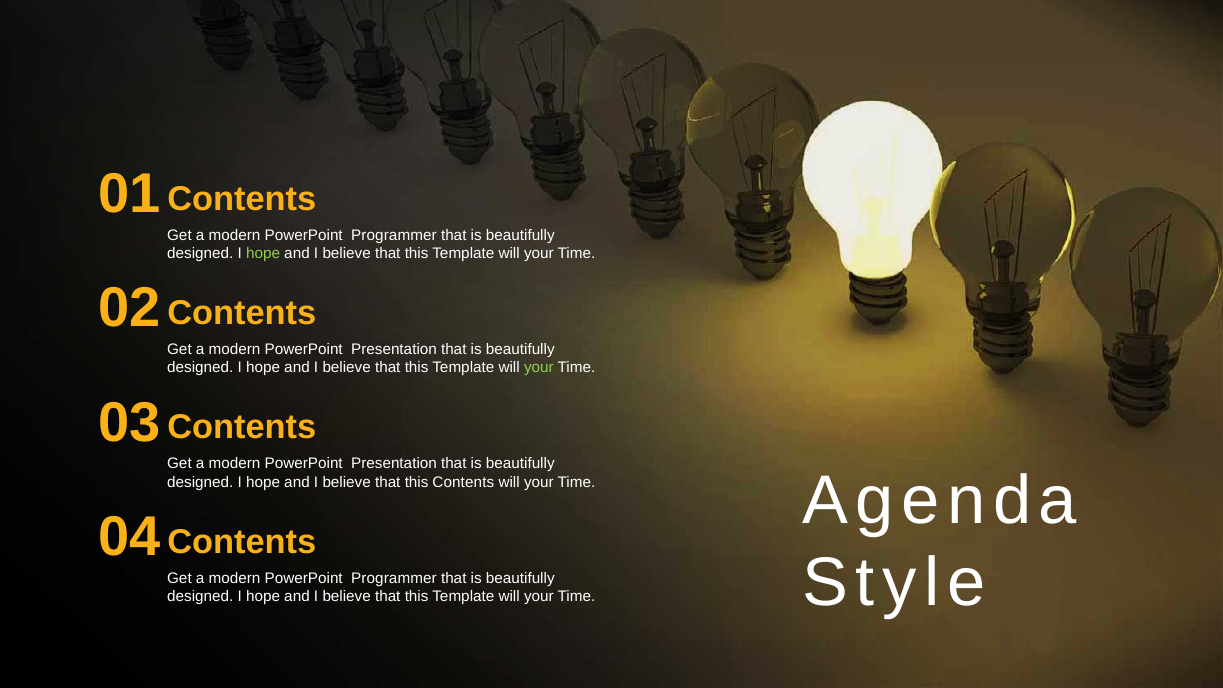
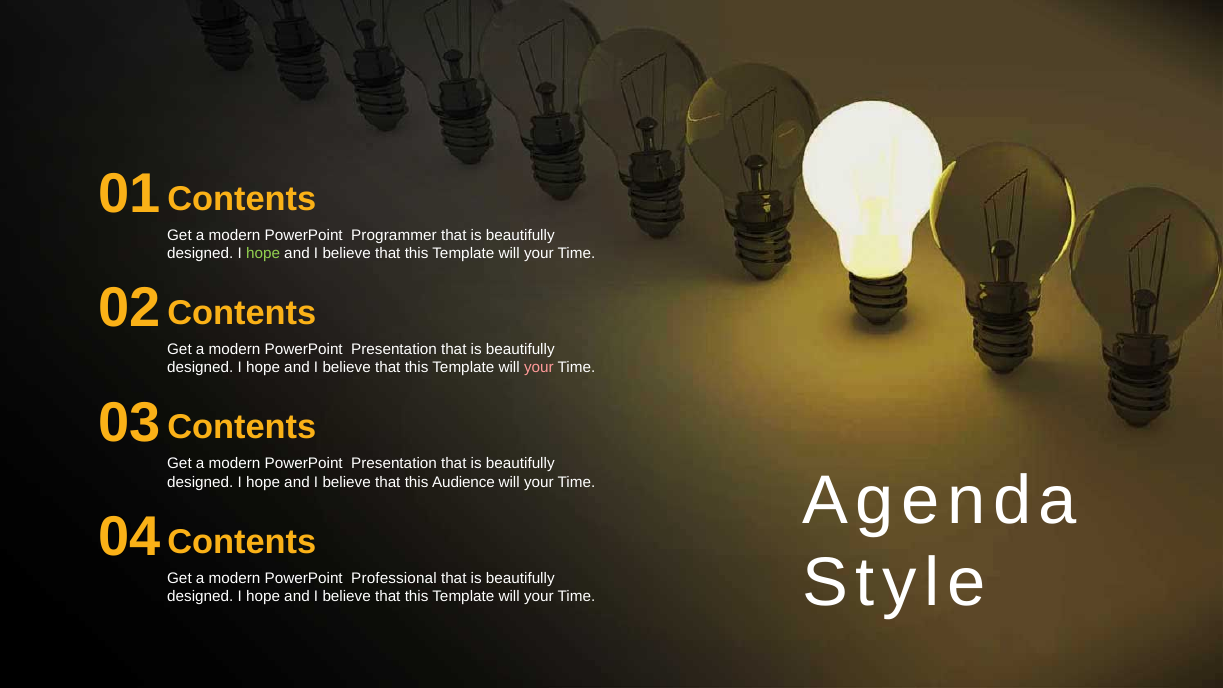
your at (539, 368) colour: light green -> pink
this Contents: Contents -> Audience
Programmer at (394, 578): Programmer -> Professional
